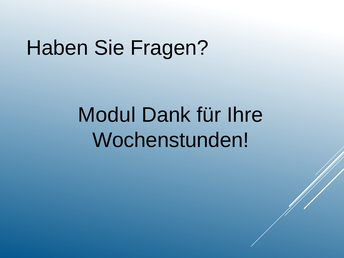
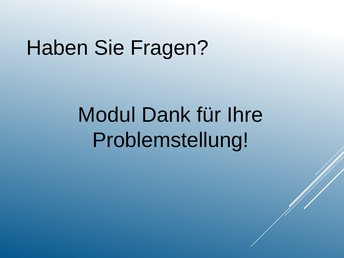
Wochenstunden: Wochenstunden -> Problemstellung
